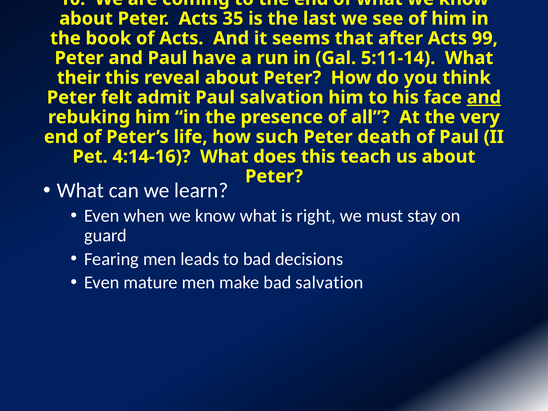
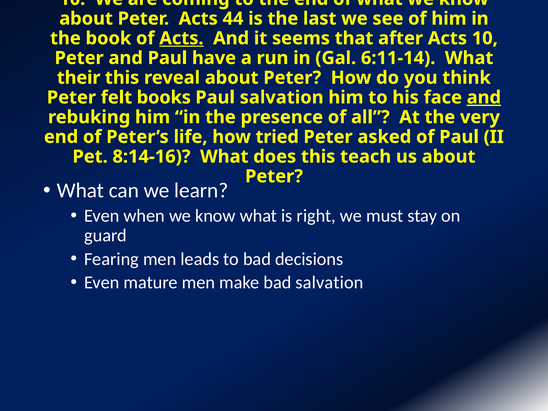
35: 35 -> 44
Acts at (181, 38) underline: none -> present
Acts 99: 99 -> 10
5:11-14: 5:11-14 -> 6:11-14
admit: admit -> books
such: such -> tried
death: death -> asked
4:14-16: 4:14-16 -> 8:14-16
